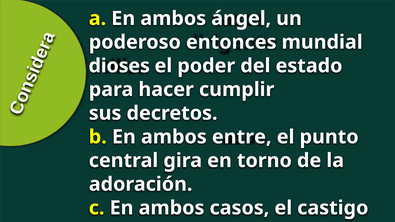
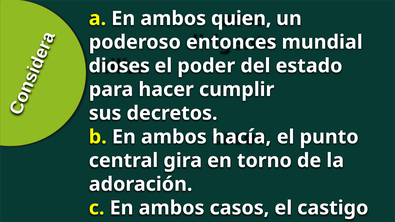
ángel: ángel -> quien
entre: entre -> hacía
